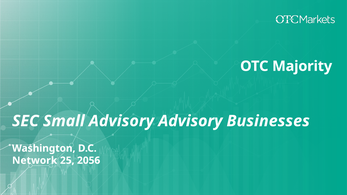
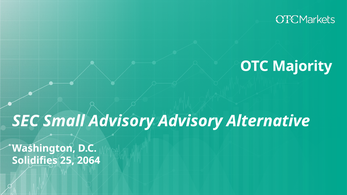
Businesses: Businesses -> Alternative
Network: Network -> Solidifies
2056: 2056 -> 2064
